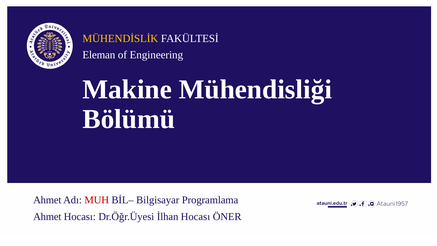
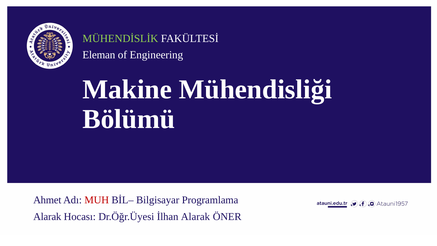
MÜHENDİSLİK at (120, 38) colour: yellow -> light green
Ahmet at (47, 216): Ahmet -> Alarak
İlhan Hocası: Hocası -> Alarak
